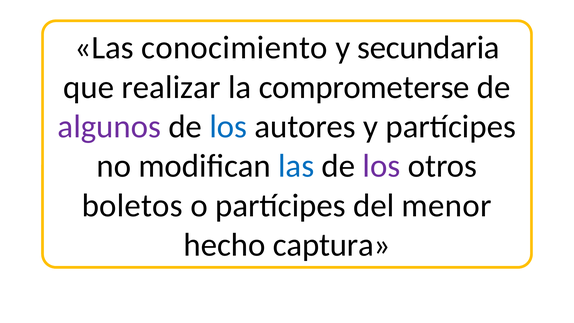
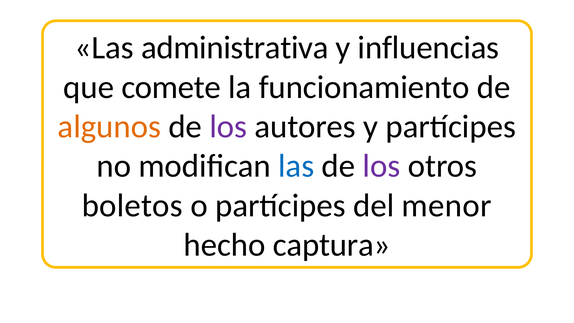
conocimiento: conocimiento -> administrativa
secundaria: secundaria -> influencias
realizar: realizar -> comete
comprometerse: comprometerse -> funcionamiento
algunos colour: purple -> orange
los at (228, 127) colour: blue -> purple
